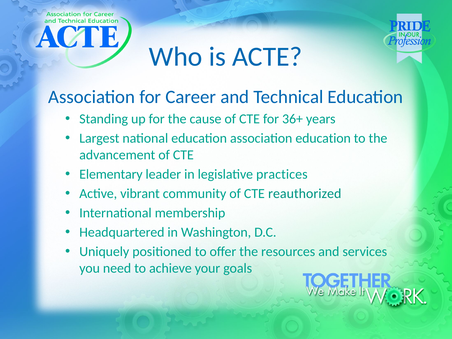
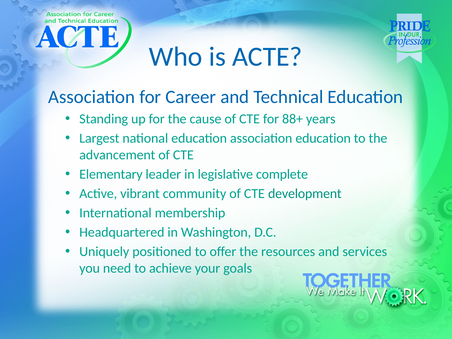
36+: 36+ -> 88+
practices: practices -> complete
reauthorized: reauthorized -> development
